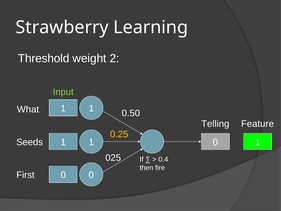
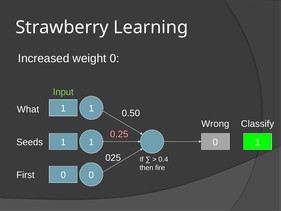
Threshold: Threshold -> Increased
weight 2: 2 -> 0
Telling: Telling -> Wrong
Feature: Feature -> Classify
0.25 colour: yellow -> pink
